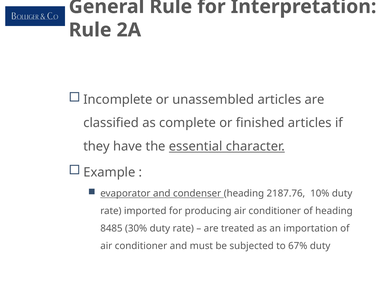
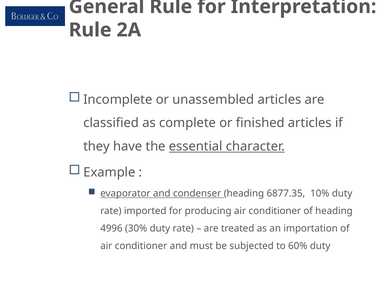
2187.76: 2187.76 -> 6877.35
8485: 8485 -> 4996
67%: 67% -> 60%
